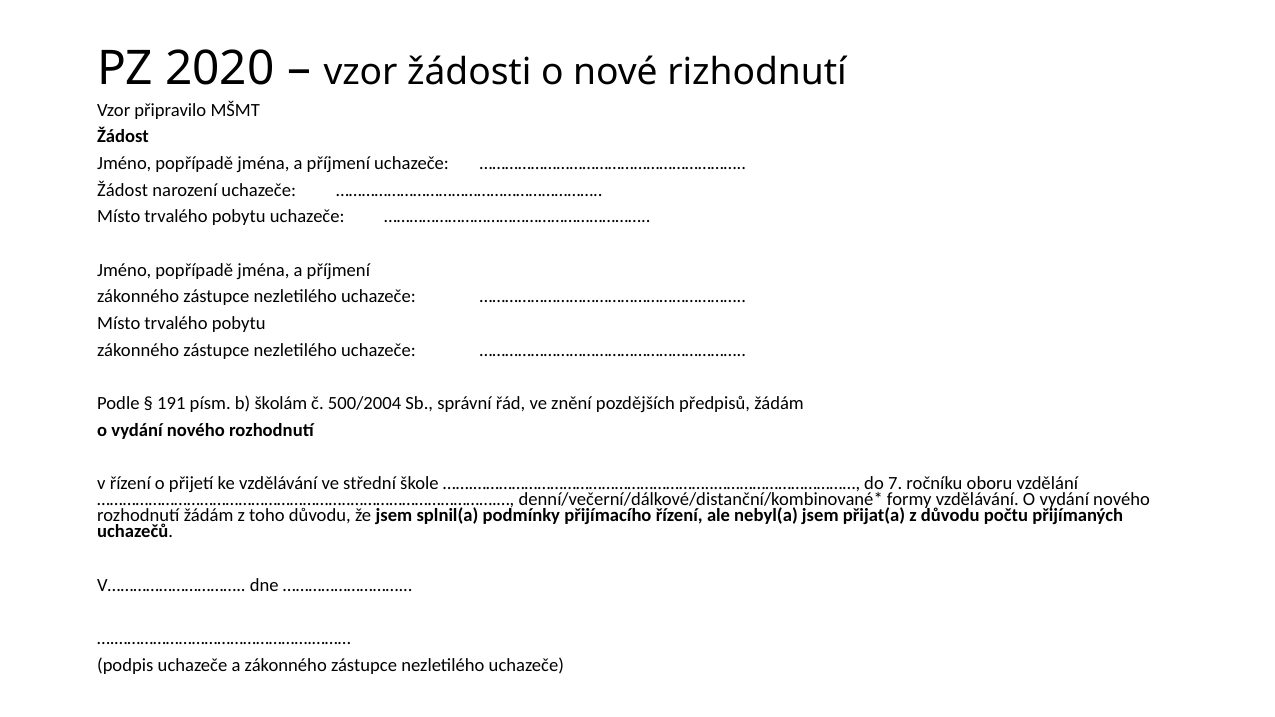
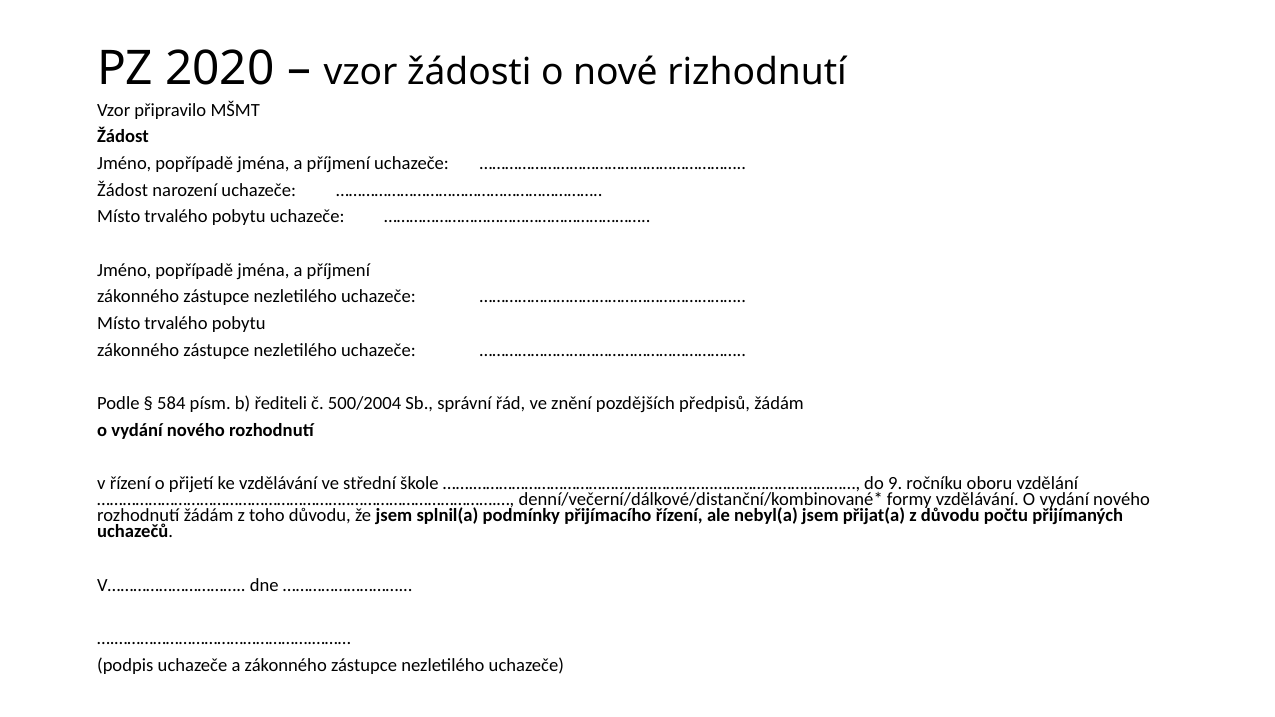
191: 191 -> 584
školám: školám -> řediteli
7: 7 -> 9
